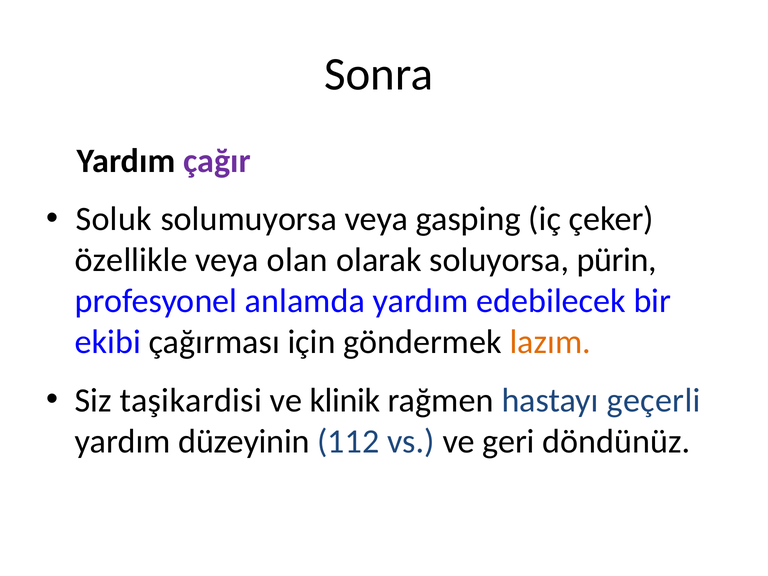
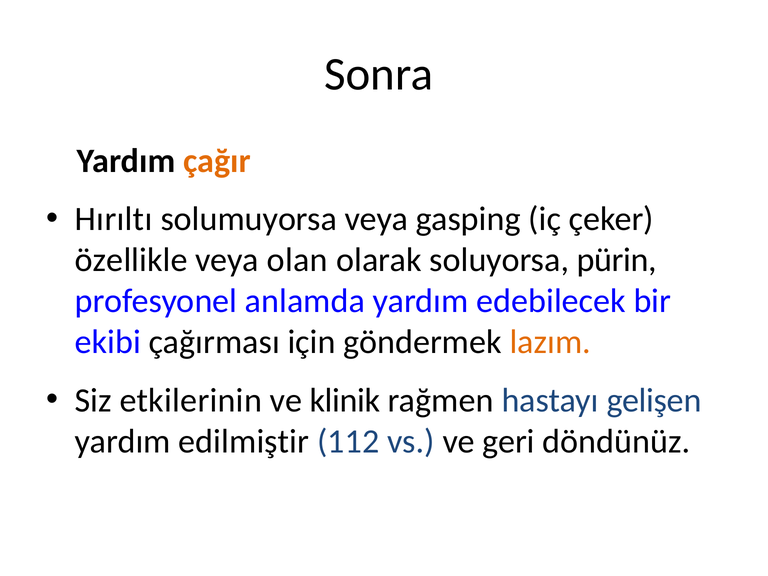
çağır colour: purple -> orange
Soluk: Soluk -> Hırıltı
taşikardisi: taşikardisi -> etkilerinin
geçerli: geçerli -> gelişen
düzeyinin: düzeyinin -> edilmiştir
